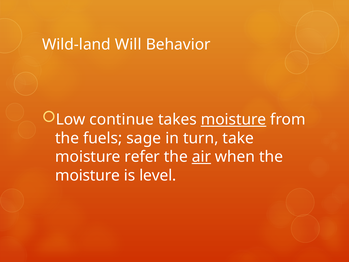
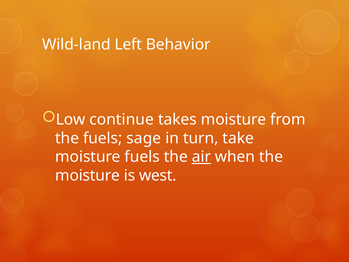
Will: Will -> Left
moisture at (234, 119) underline: present -> none
moisture refer: refer -> fuels
level: level -> west
